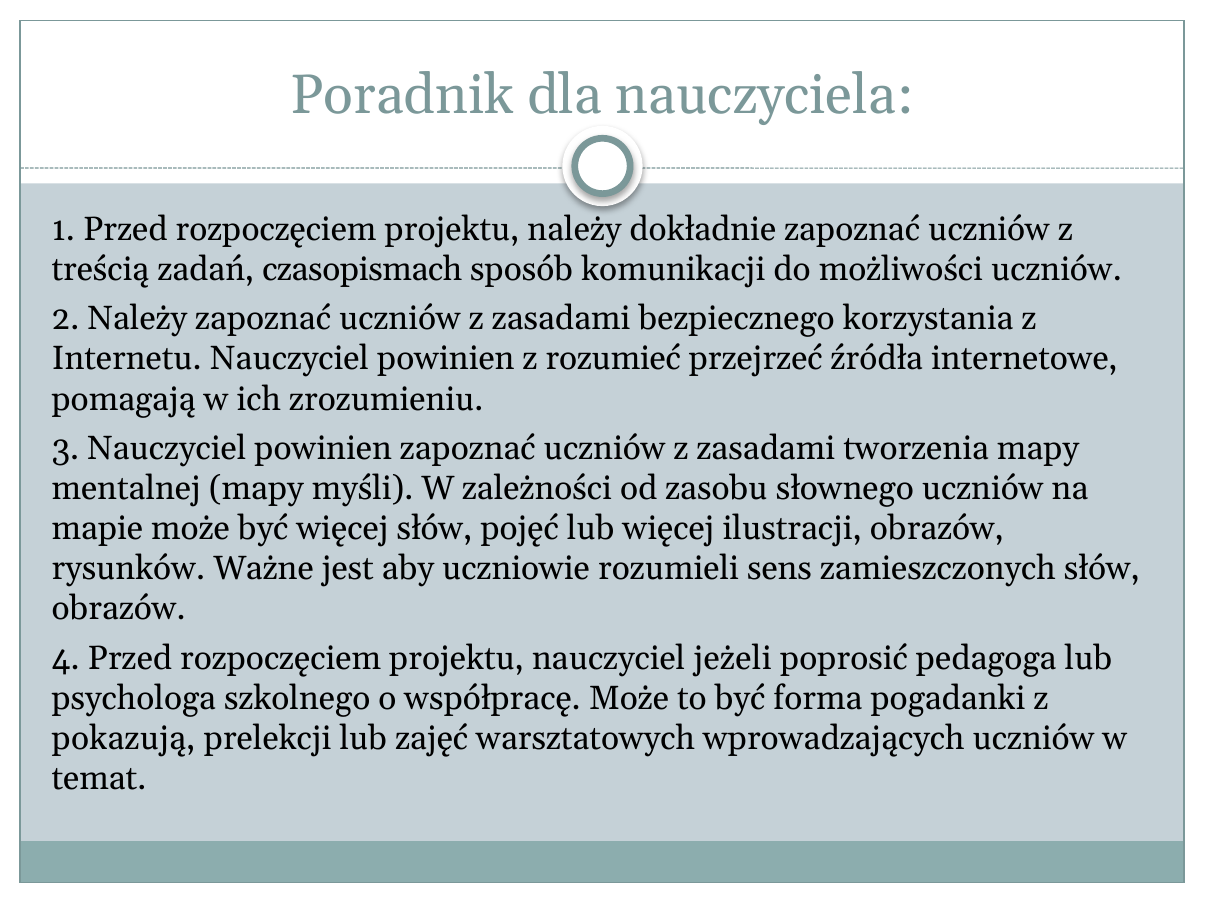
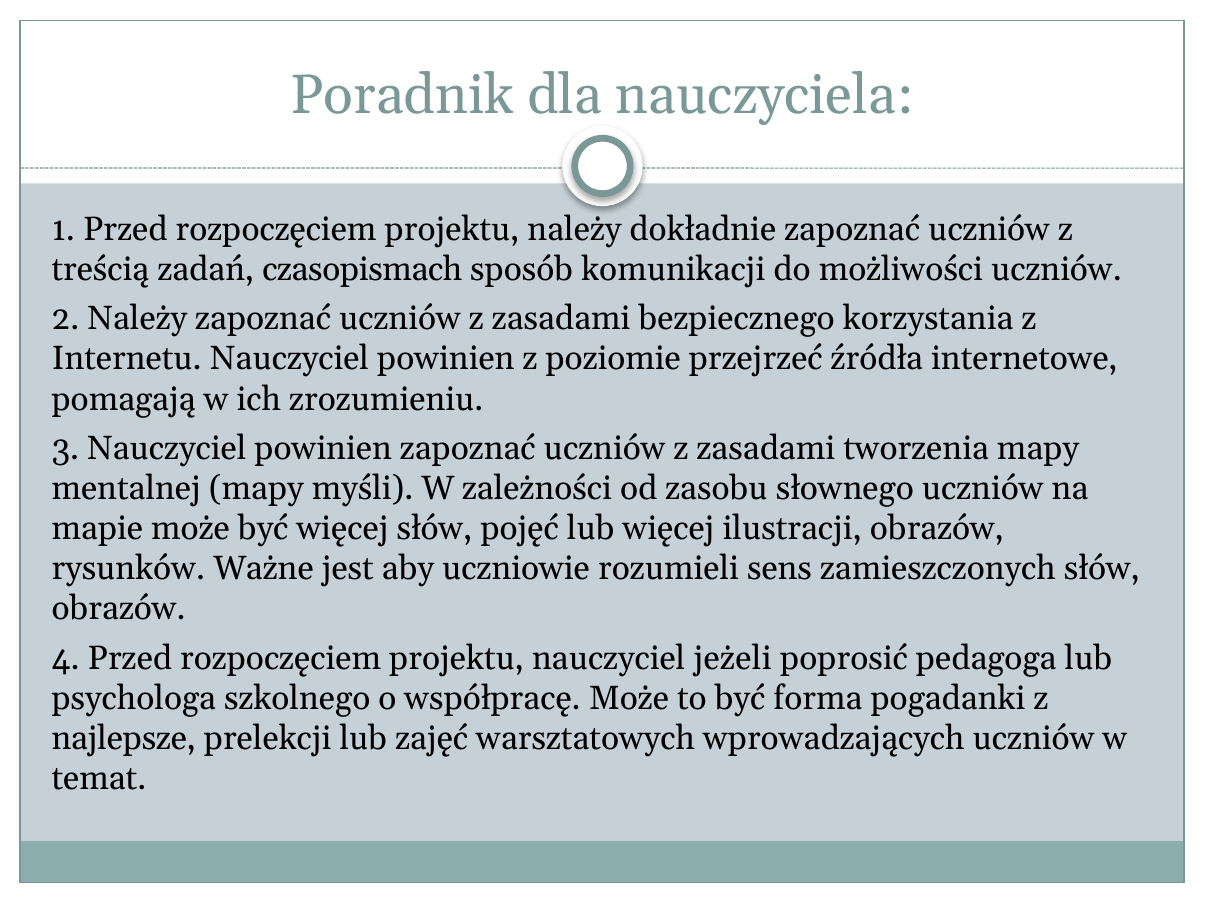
rozumieć: rozumieć -> poziomie
pokazują: pokazują -> najlepsze
